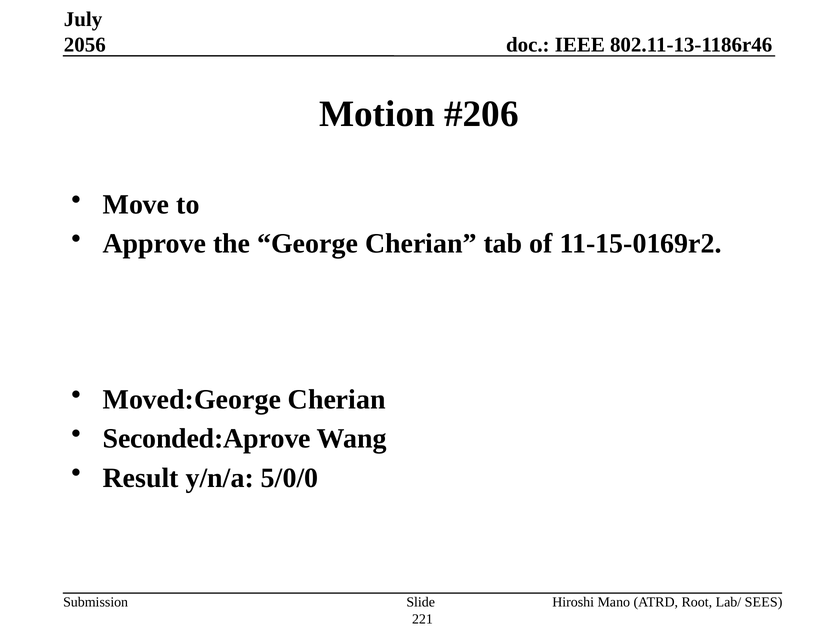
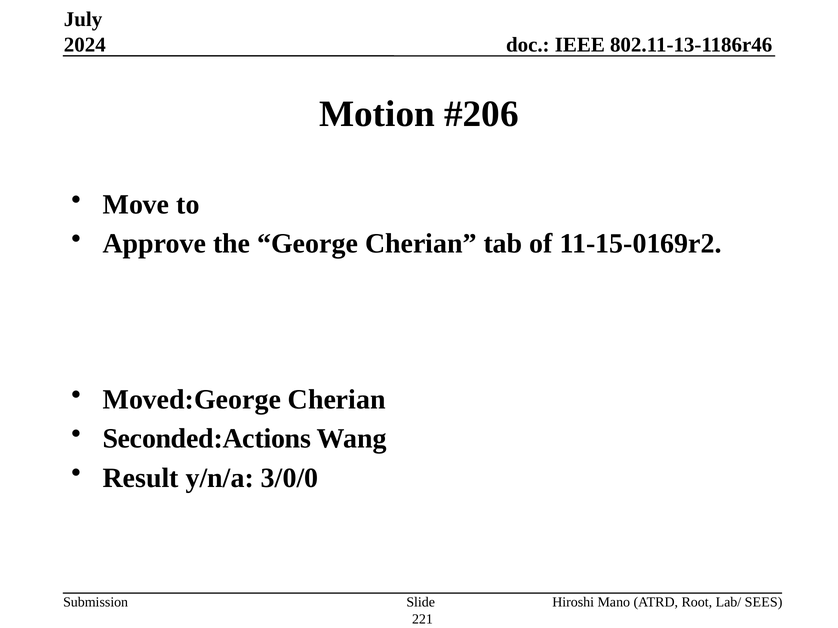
2056: 2056 -> 2024
Seconded:Aprove: Seconded:Aprove -> Seconded:Actions
5/0/0: 5/0/0 -> 3/0/0
